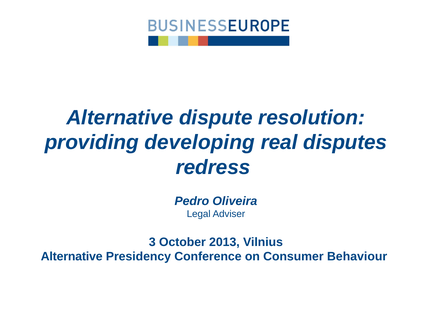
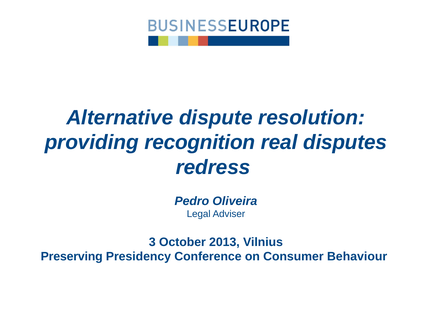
developing: developing -> recognition
Alternative at (72, 257): Alternative -> Preserving
